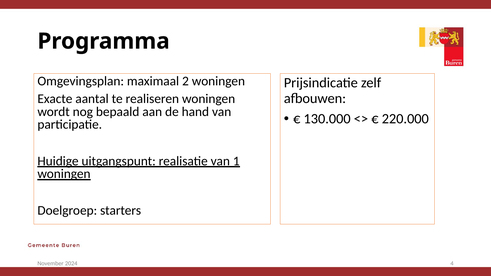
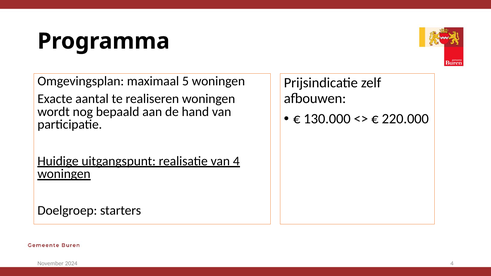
2: 2 -> 5
van 1: 1 -> 4
